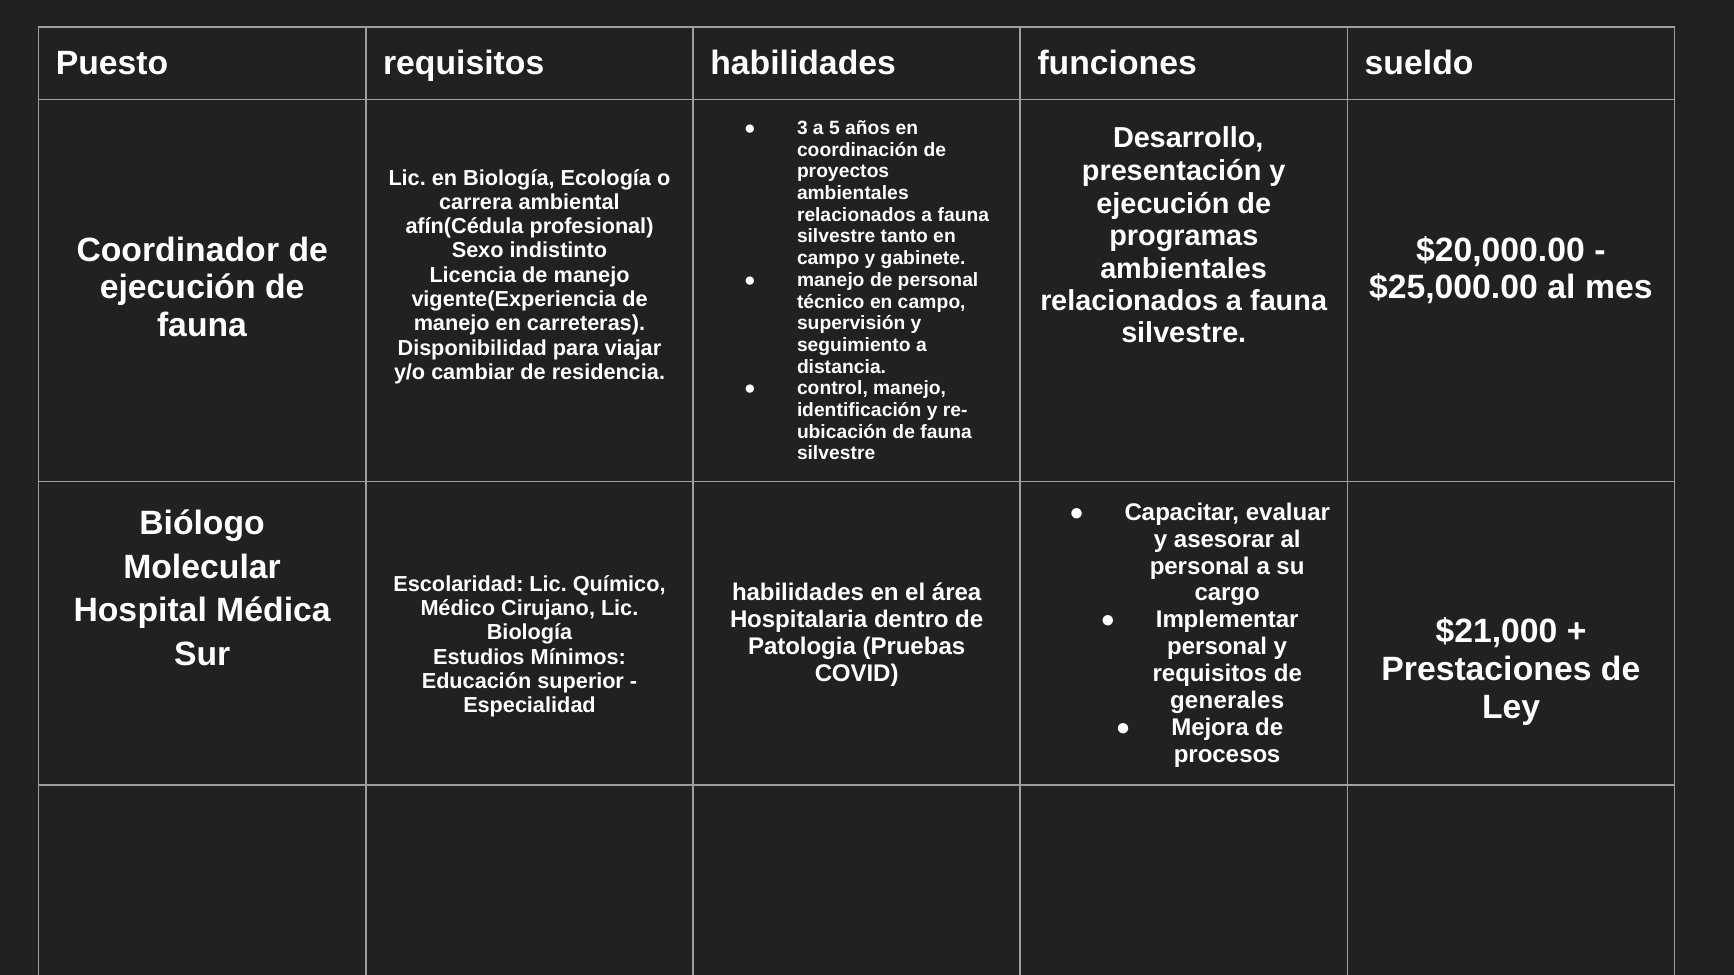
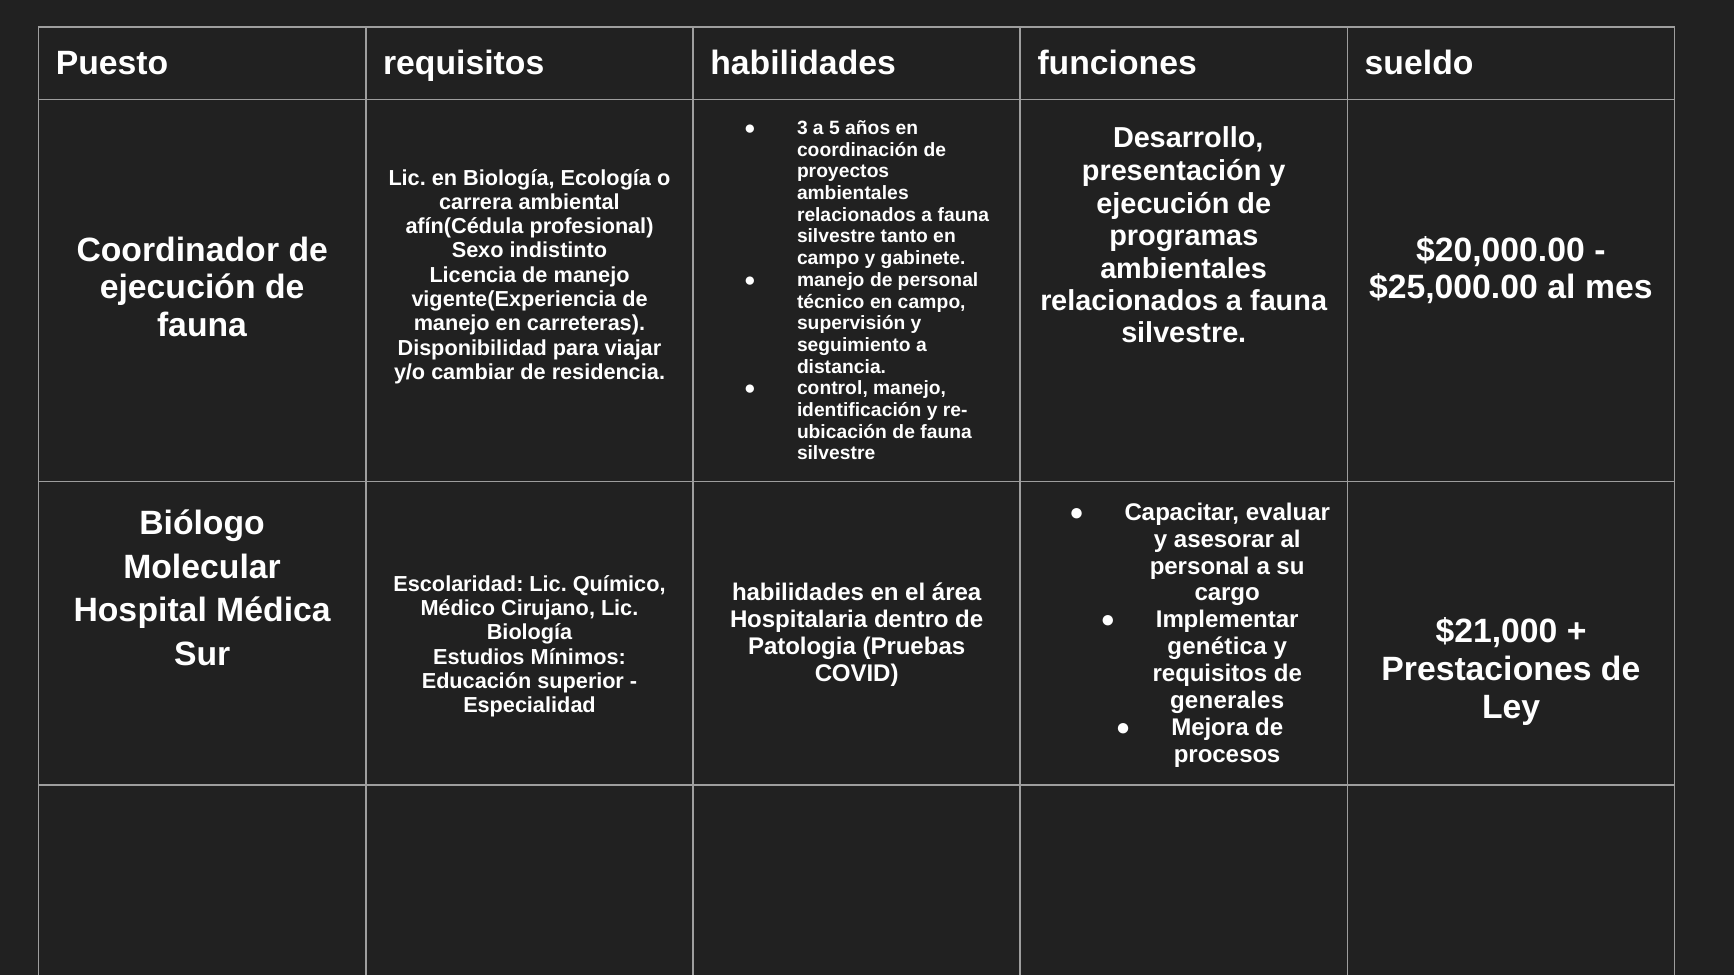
personal at (1217, 647): personal -> genética
